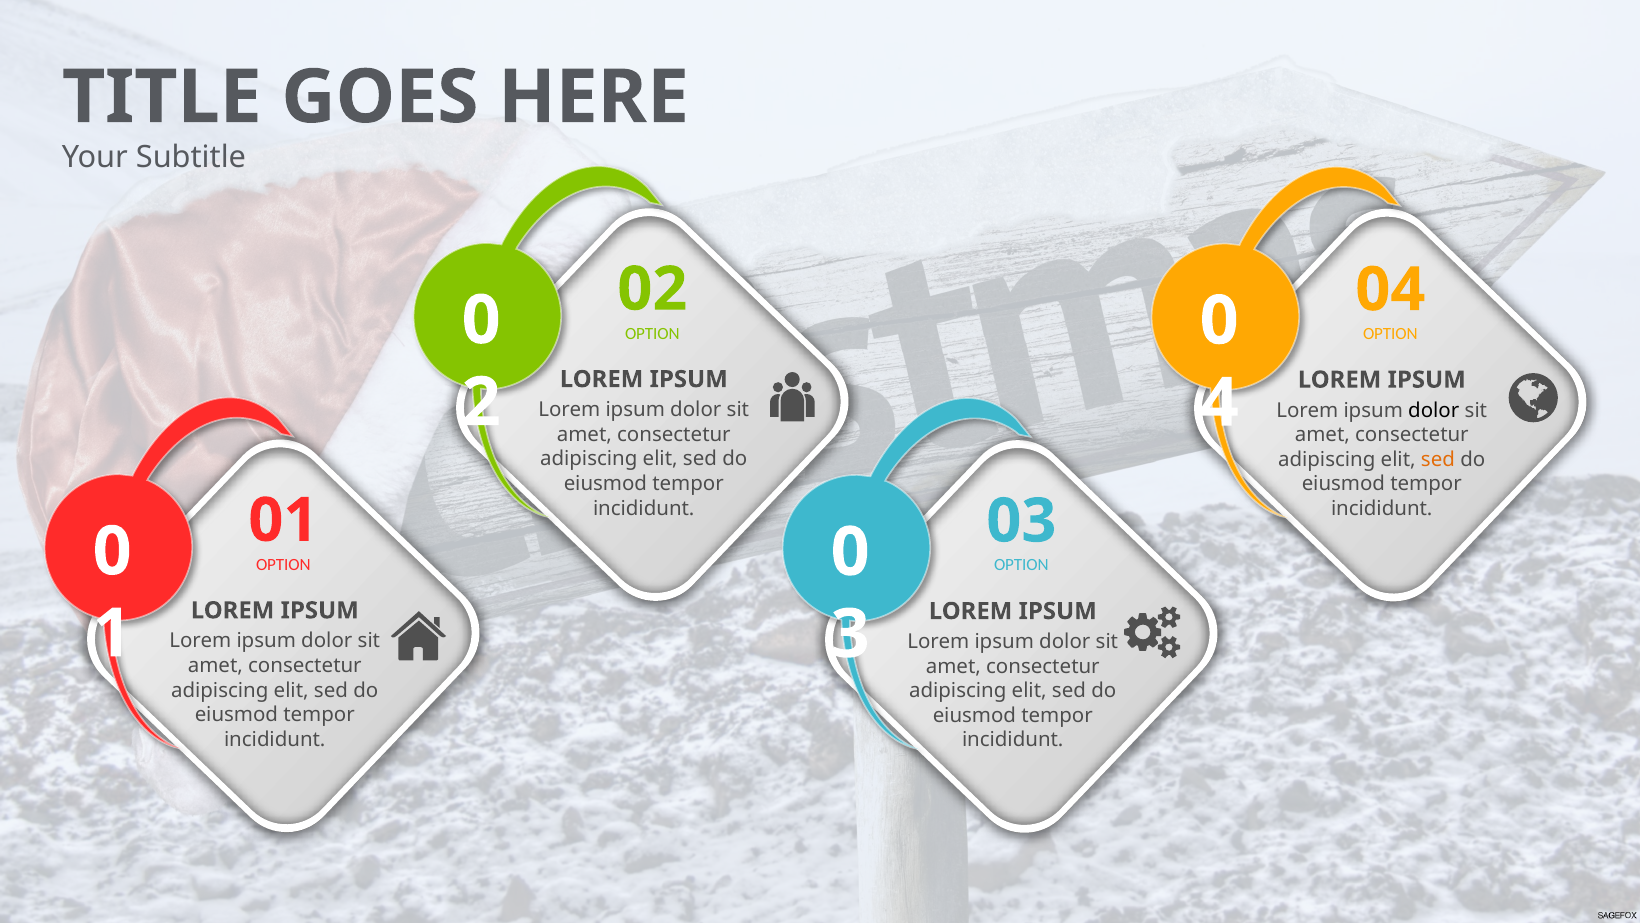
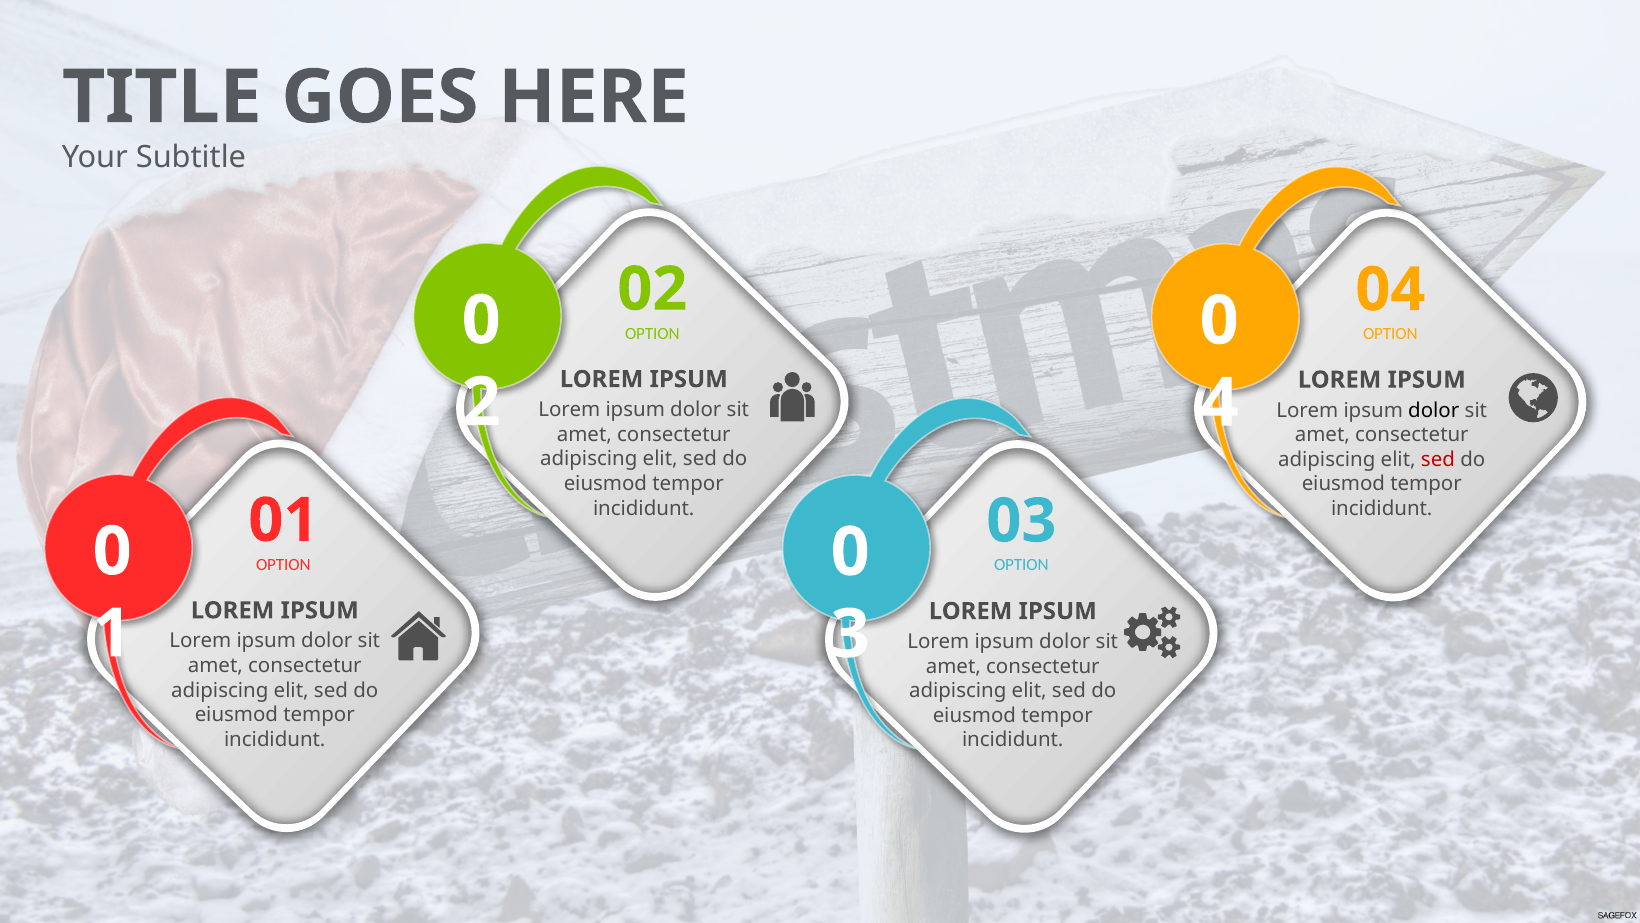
sed at (1438, 459) colour: orange -> red
